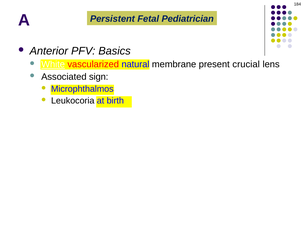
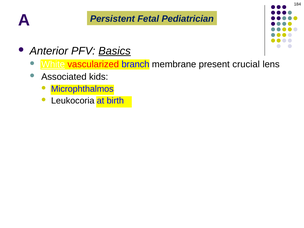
Basics underline: none -> present
natural: natural -> branch
sign: sign -> kids
